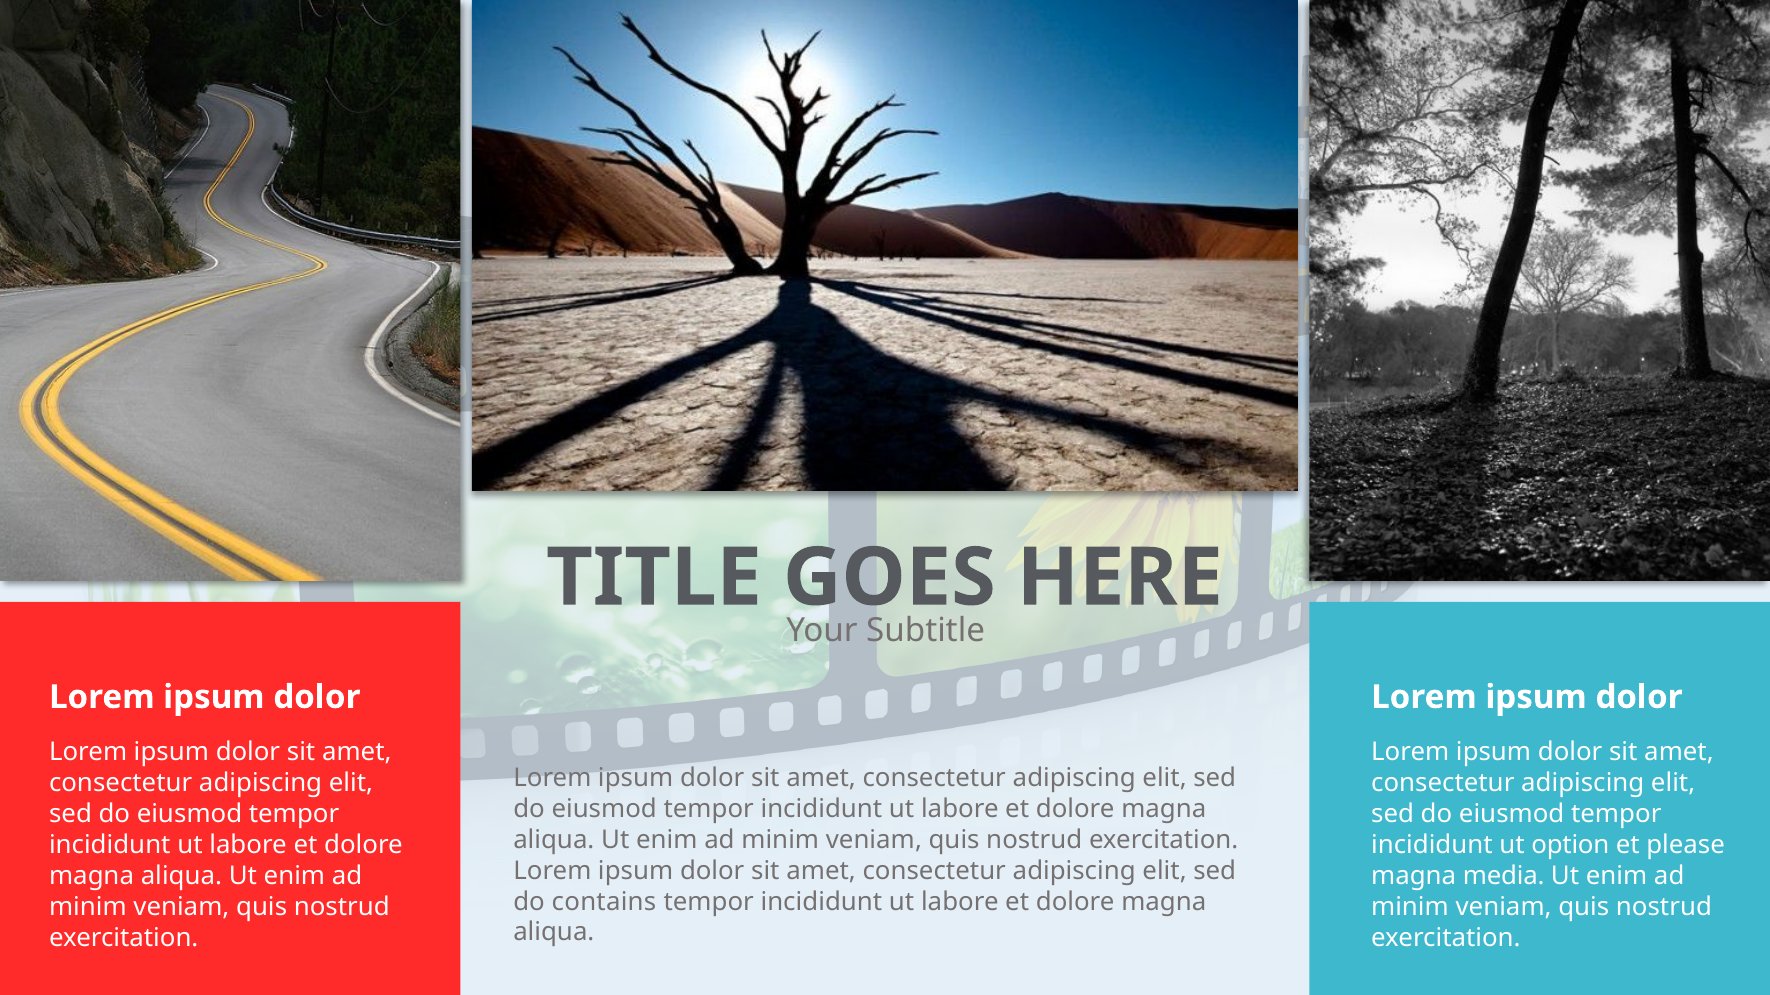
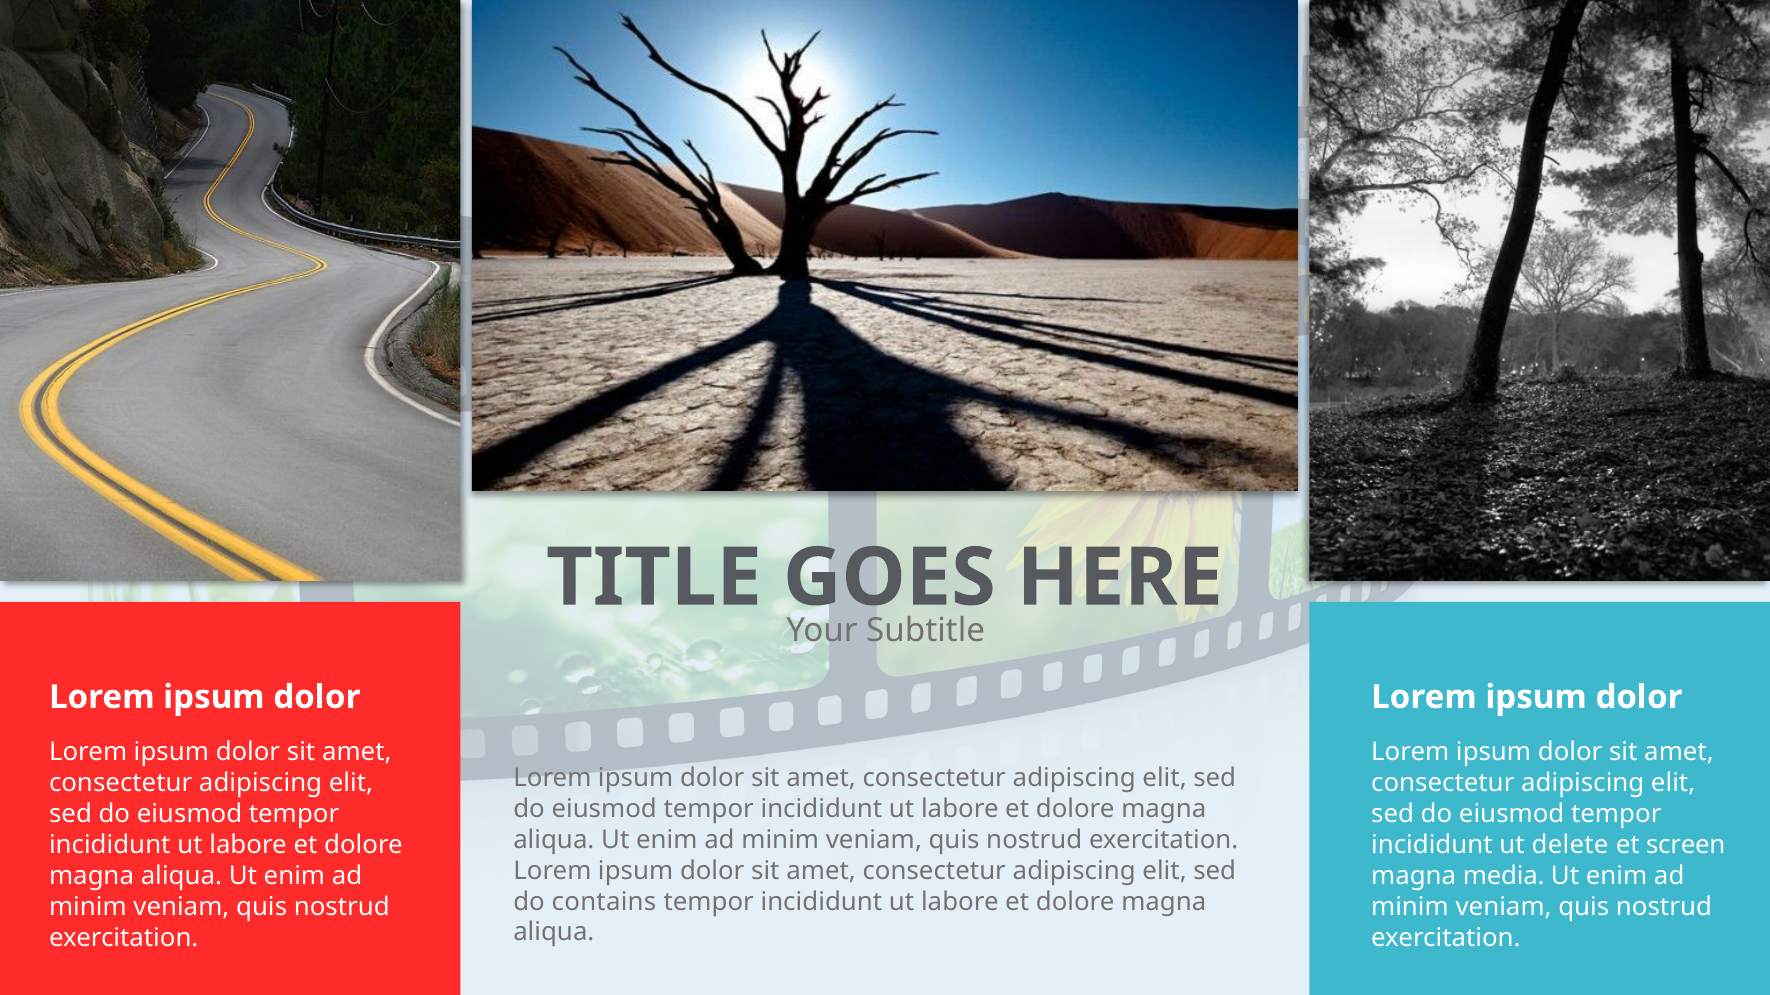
option: option -> delete
please: please -> screen
